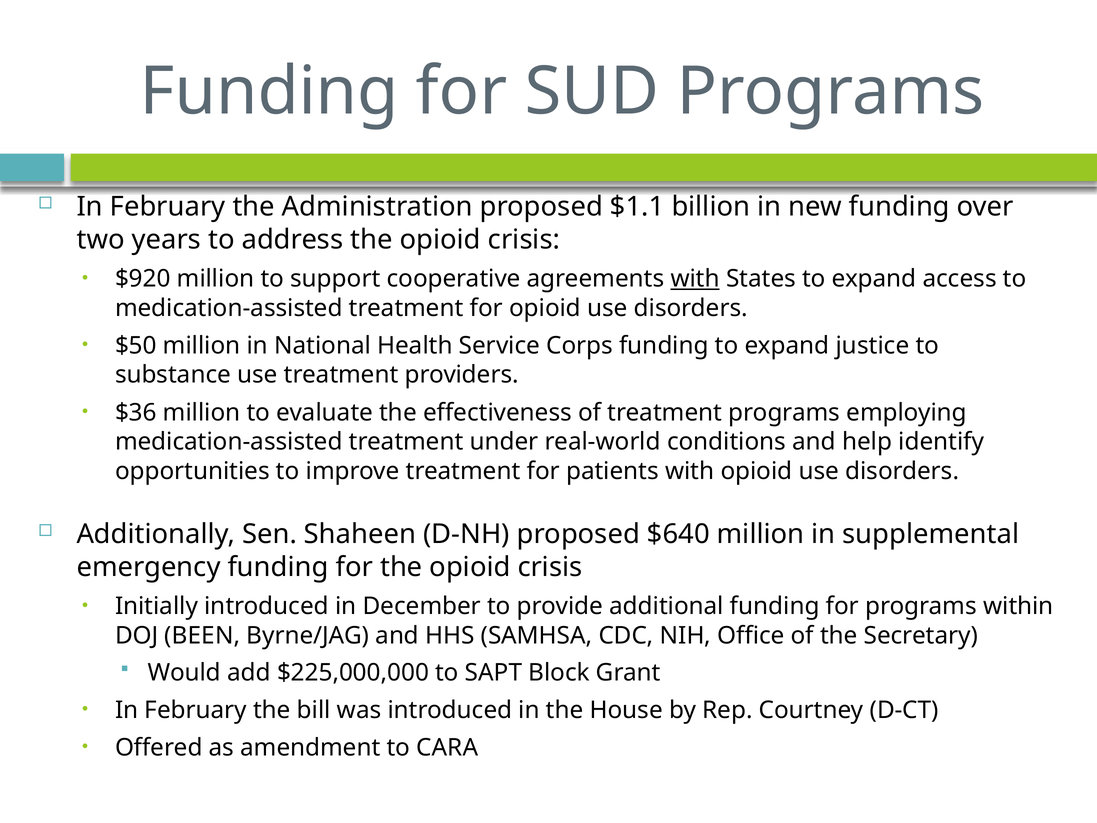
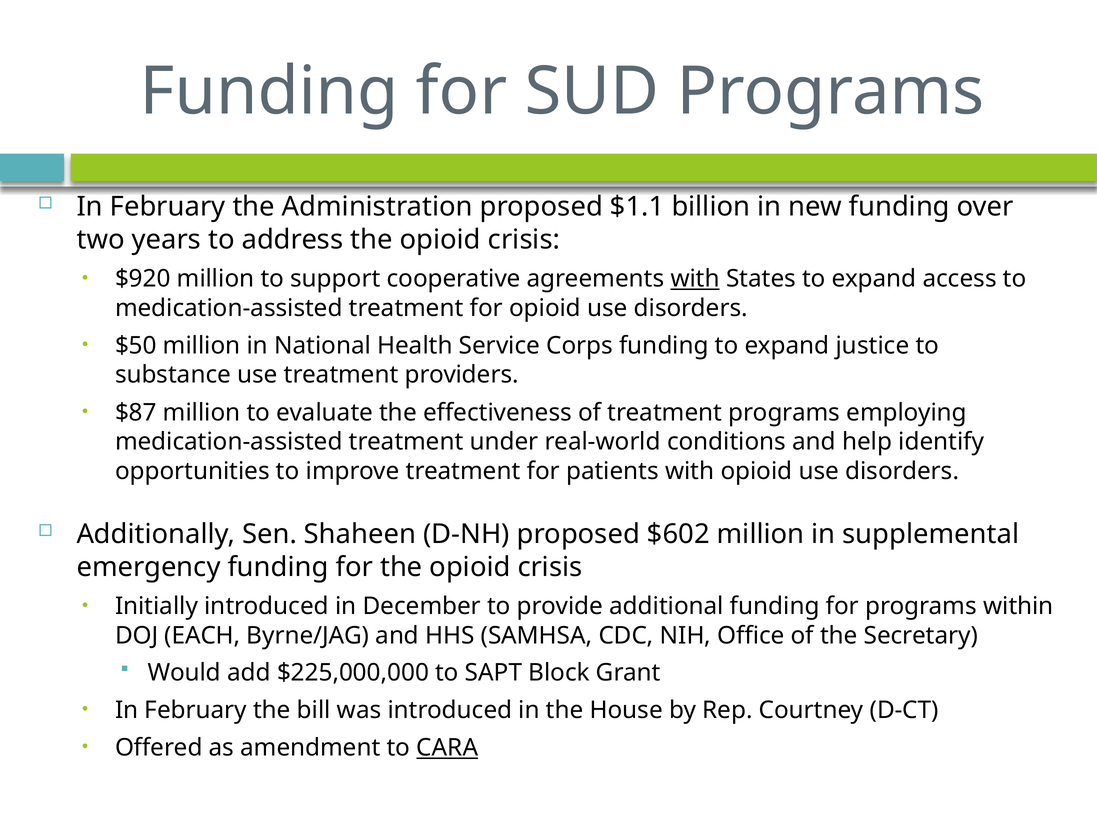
$36: $36 -> $87
$640: $640 -> $602
BEEN: BEEN -> EACH
CARA underline: none -> present
